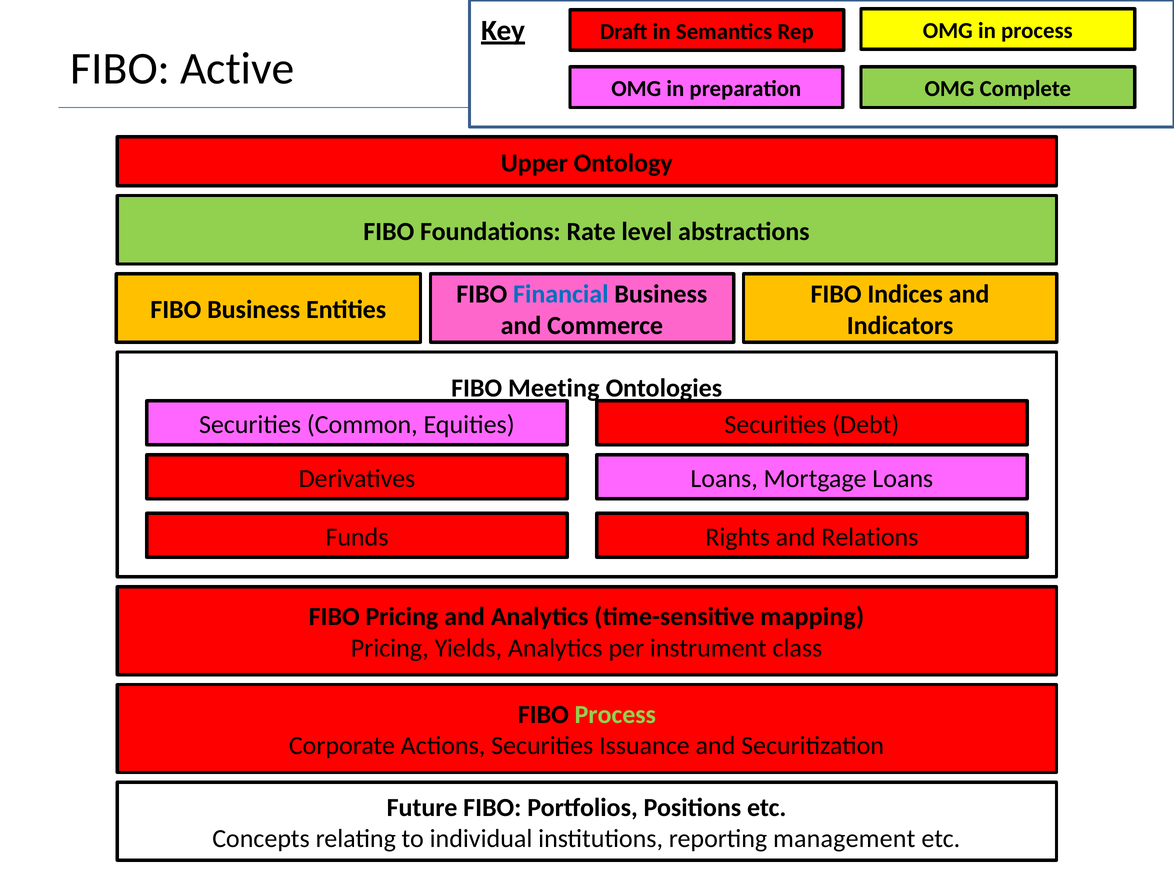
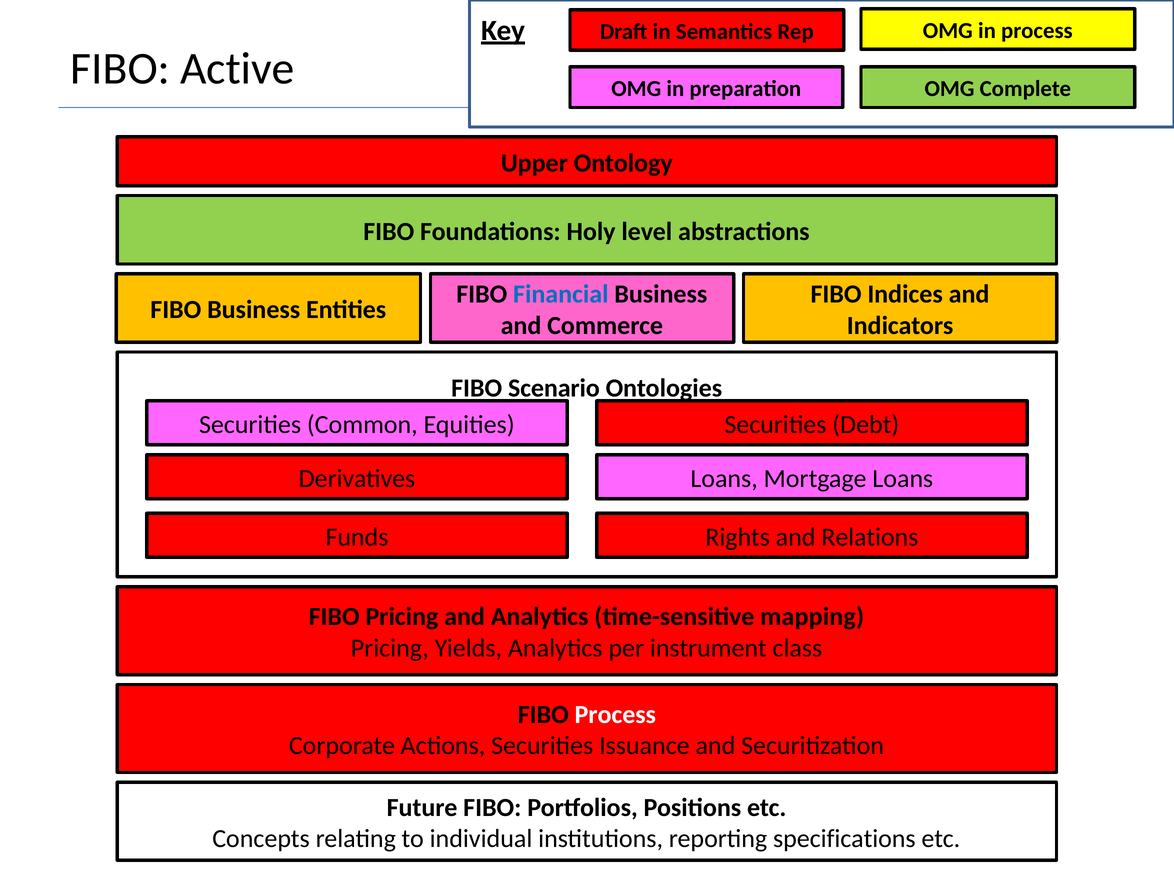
Rate: Rate -> Holy
Meeting: Meeting -> Scenario
Process at (615, 715) colour: light green -> white
management: management -> specifications
